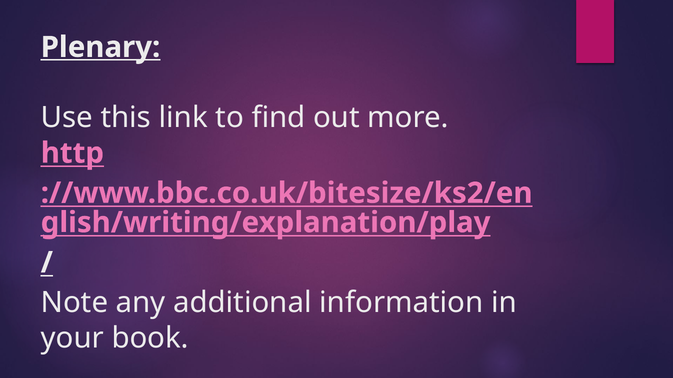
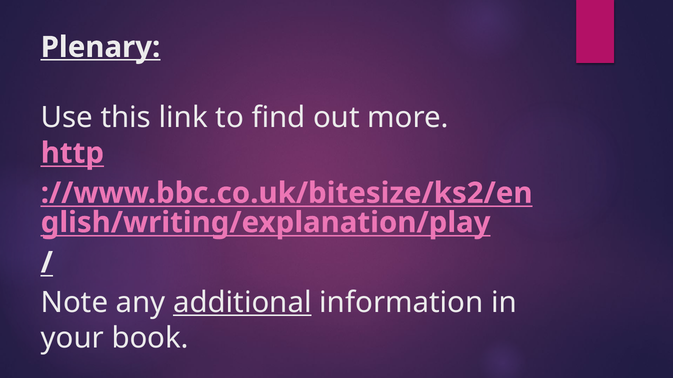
additional underline: none -> present
